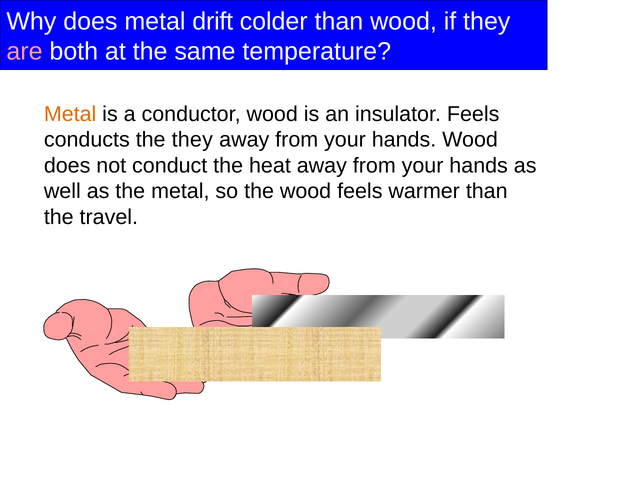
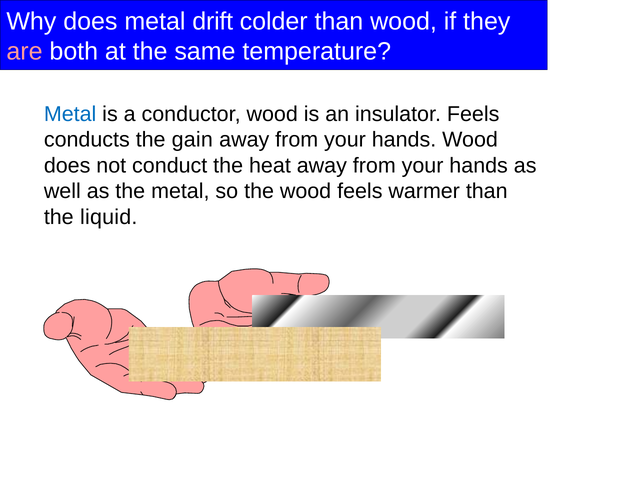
Metal at (70, 114) colour: orange -> blue
the they: they -> gain
travel: travel -> liquid
